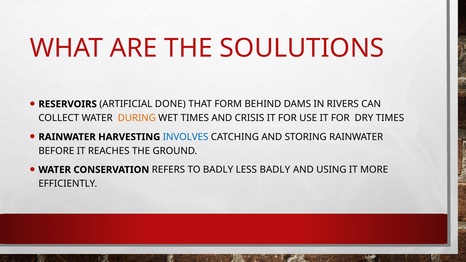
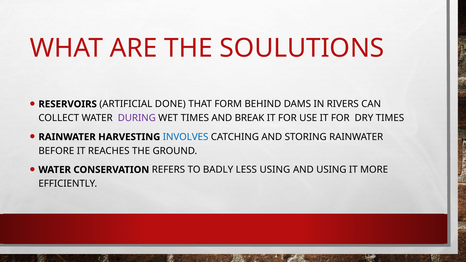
DURING colour: orange -> purple
CRISIS: CRISIS -> BREAK
LESS BADLY: BADLY -> USING
